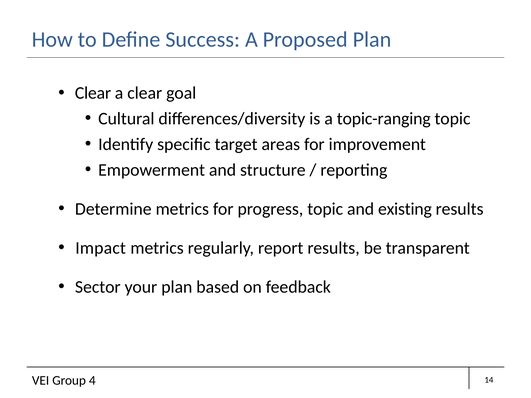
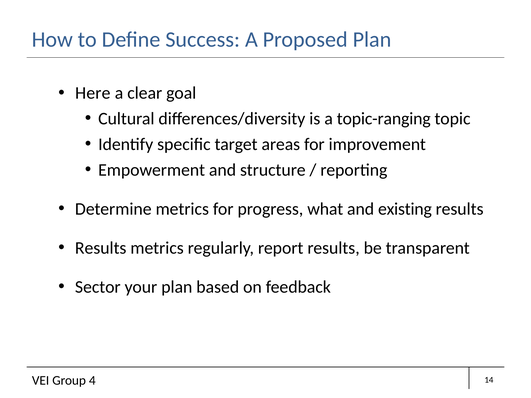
Clear at (93, 93): Clear -> Here
progress topic: topic -> what
Impact at (101, 248): Impact -> Results
